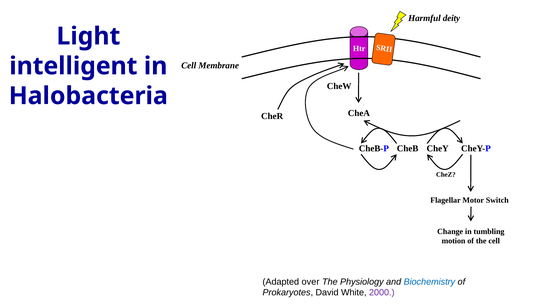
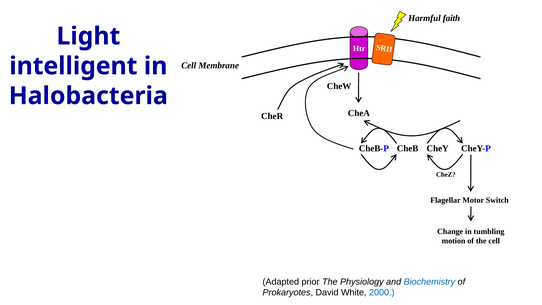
deity: deity -> faith
over: over -> prior
2000 colour: purple -> blue
